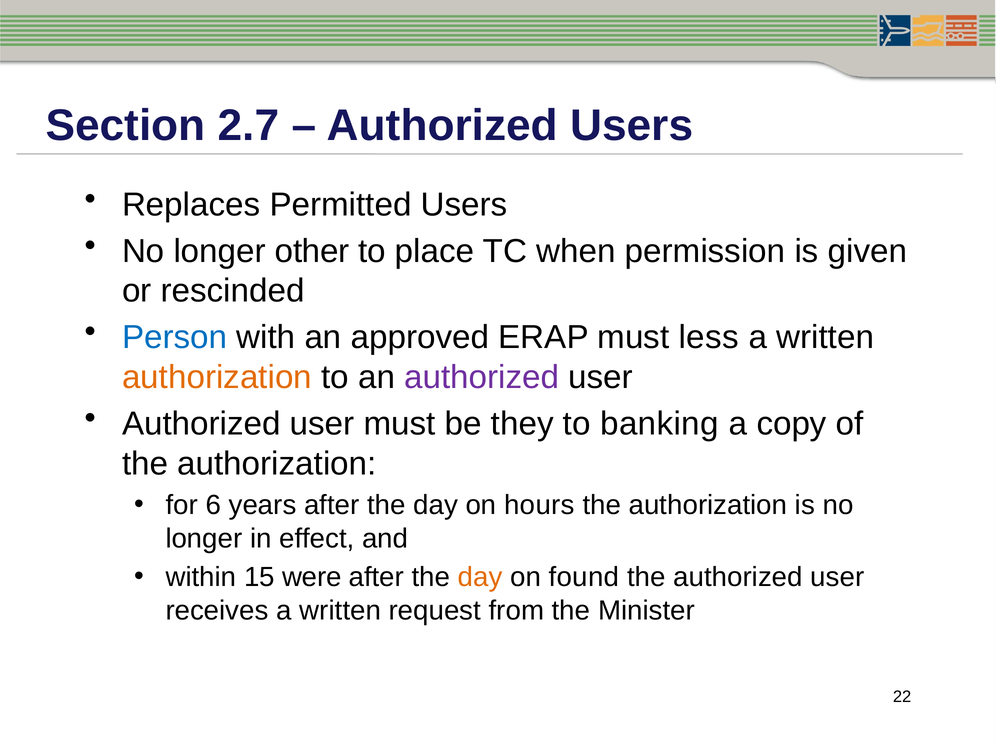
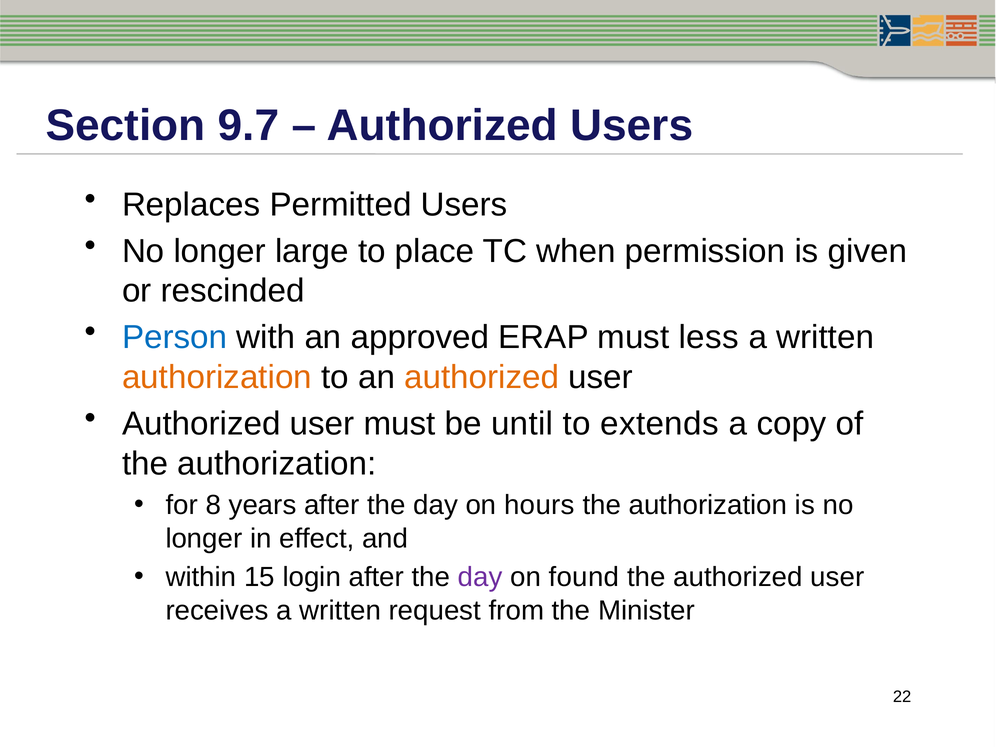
2.7: 2.7 -> 9.7
other: other -> large
authorized at (482, 377) colour: purple -> orange
they: they -> until
banking: banking -> extends
6: 6 -> 8
were: were -> login
day at (480, 577) colour: orange -> purple
